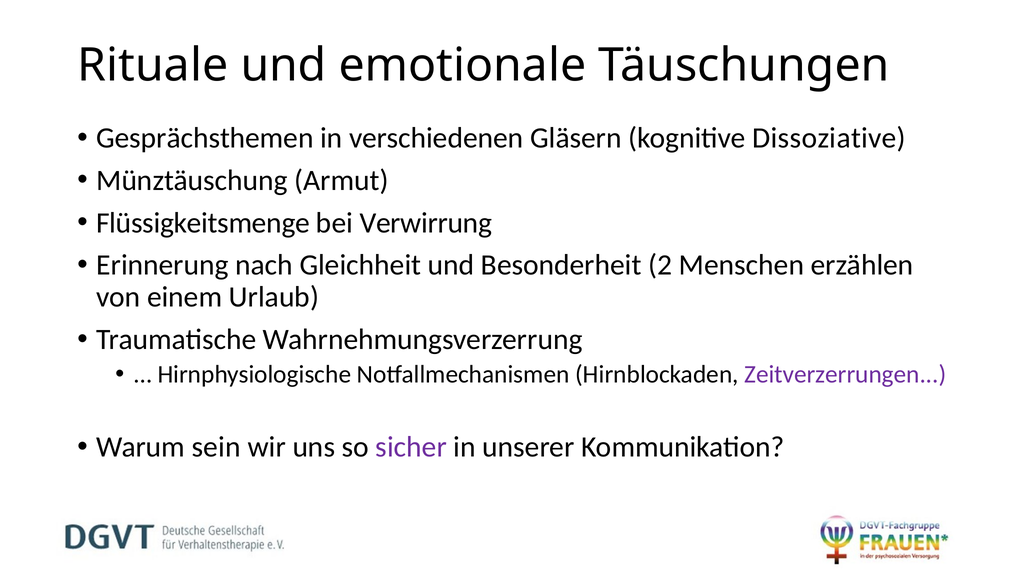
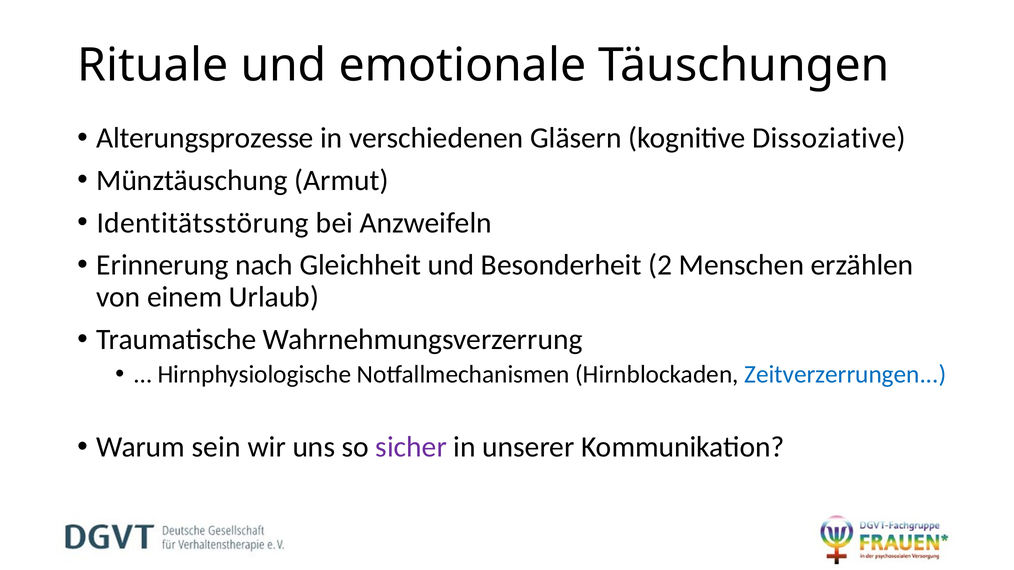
Gesprächsthemen: Gesprächsthemen -> Alterungsprozesse
Flüssigkeitsmenge: Flüssigkeitsmenge -> Identitätsstörung
Verwirrung: Verwirrung -> Anzweifeln
Zeitverzerrungen colour: purple -> blue
